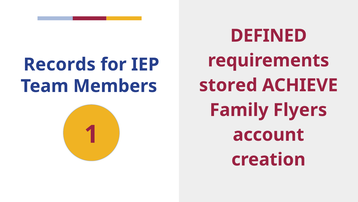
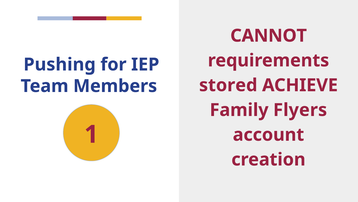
DEFINED: DEFINED -> CANNOT
Records: Records -> Pushing
